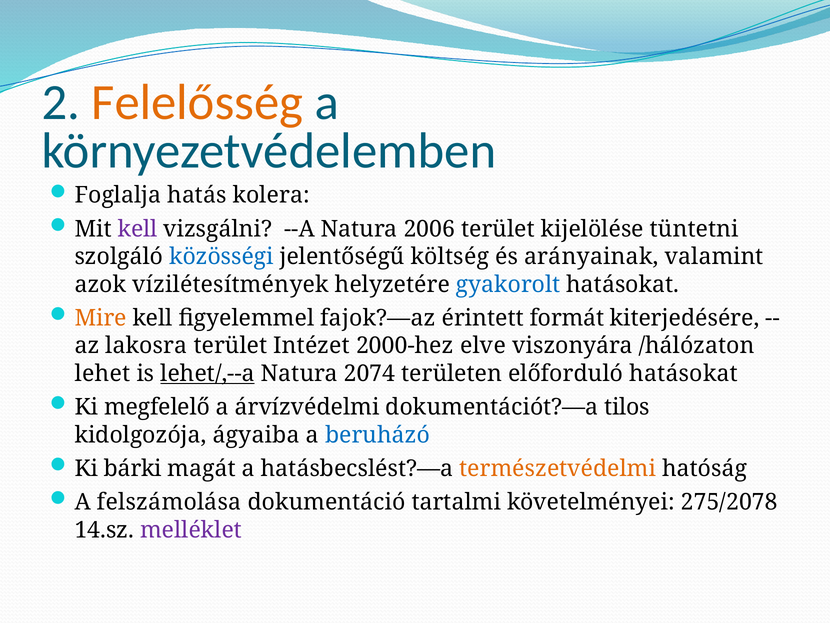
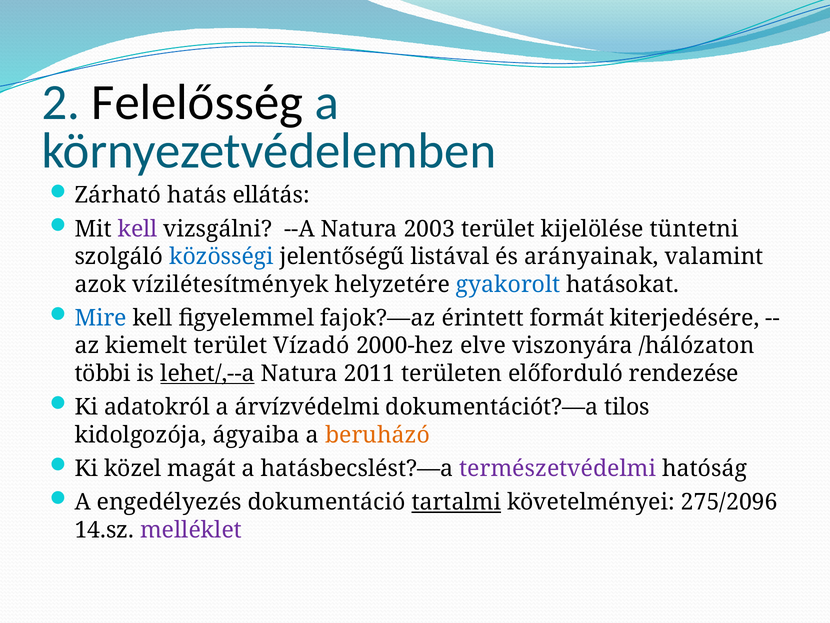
Felelősség colour: orange -> black
Foglalja: Foglalja -> Zárható
kolera: kolera -> ellátás
2006: 2006 -> 2003
költség: költség -> listával
Mire colour: orange -> blue
lakosra: lakosra -> kiemelt
Intézet: Intézet -> Vízadó
lehet: lehet -> többi
2074: 2074 -> 2011
előforduló hatásokat: hatásokat -> rendezése
megfelelő: megfelelő -> adatokról
beruházó colour: blue -> orange
bárki: bárki -> közel
természetvédelmi colour: orange -> purple
felszámolása: felszámolása -> engedélyezés
tartalmi underline: none -> present
275/2078: 275/2078 -> 275/2096
